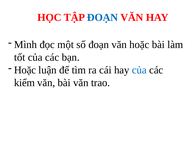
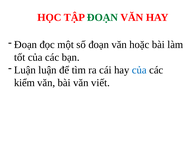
ĐOẠN at (102, 17) colour: blue -> green
Mình at (26, 44): Mình -> Đoạn
Hoặc at (25, 70): Hoặc -> Luận
trao: trao -> viết
